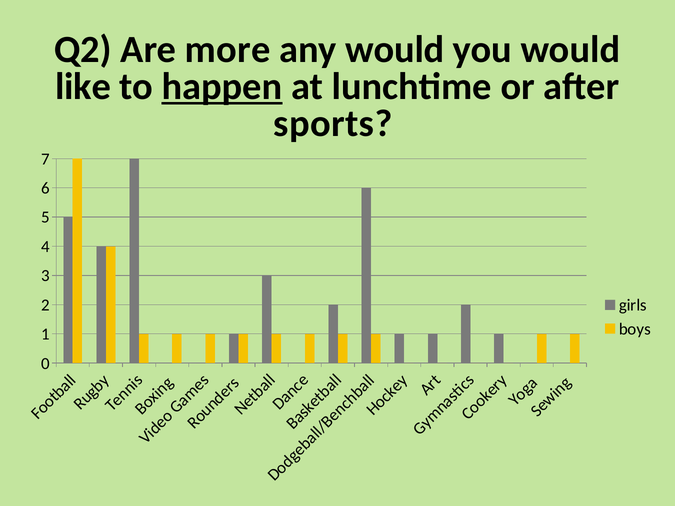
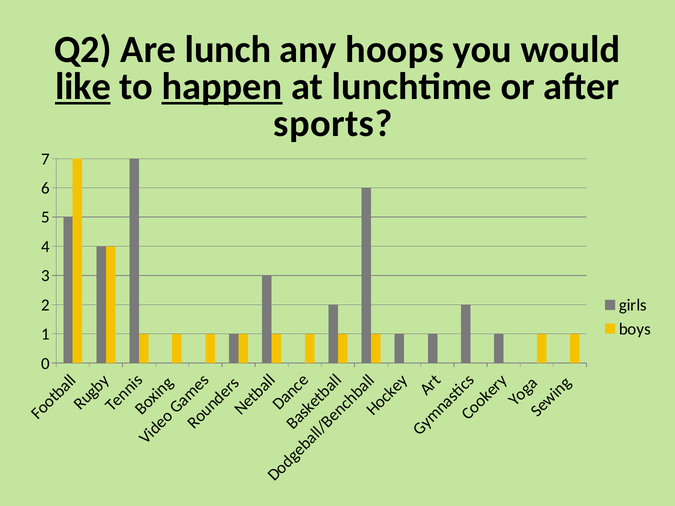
more: more -> lunch
any would: would -> hoops
like underline: none -> present
